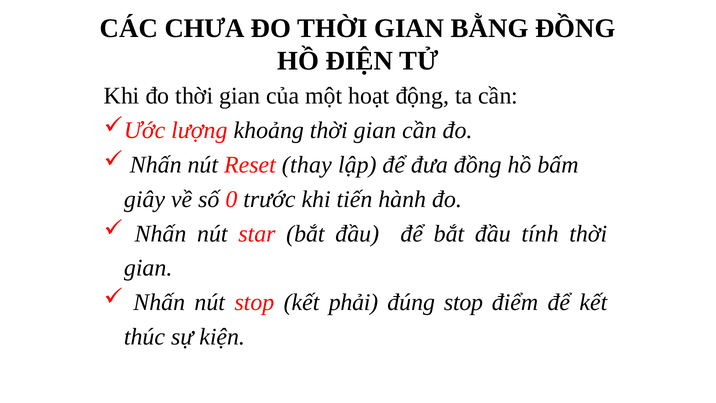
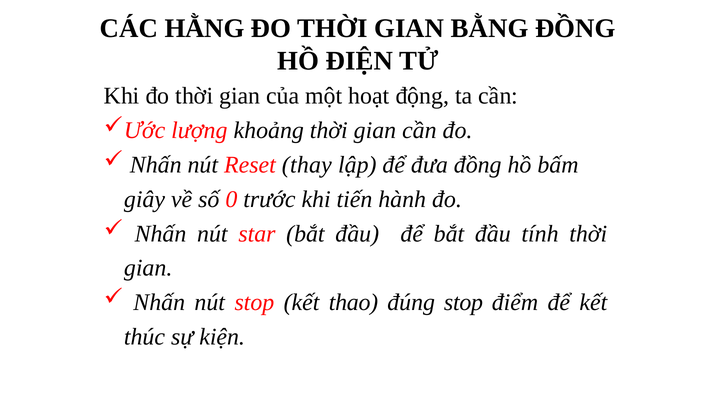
CHƯA: CHƯA -> HẰNG
phải: phải -> thao
